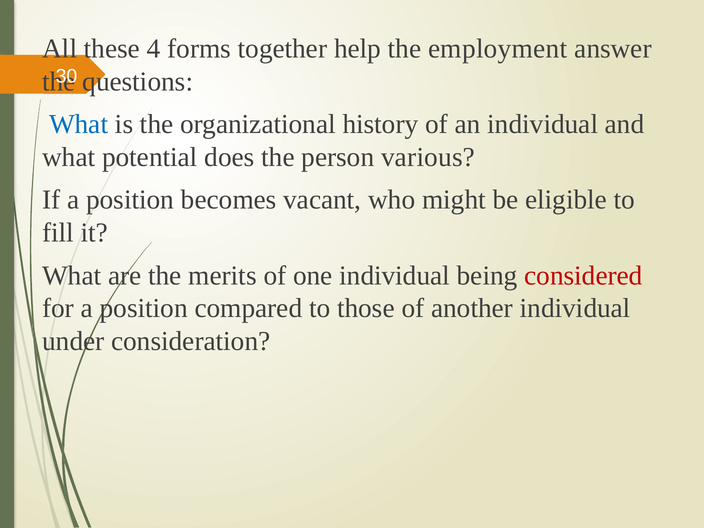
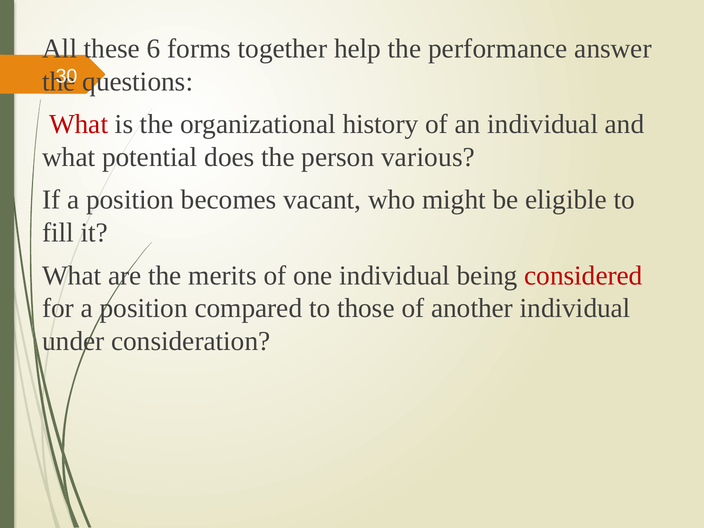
4: 4 -> 6
employment: employment -> performance
What at (79, 124) colour: blue -> red
